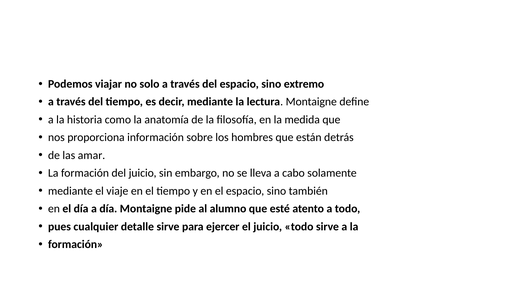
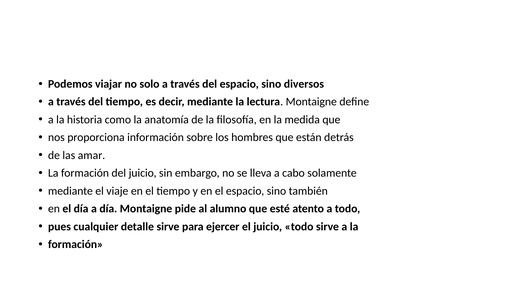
extremo: extremo -> diversos
